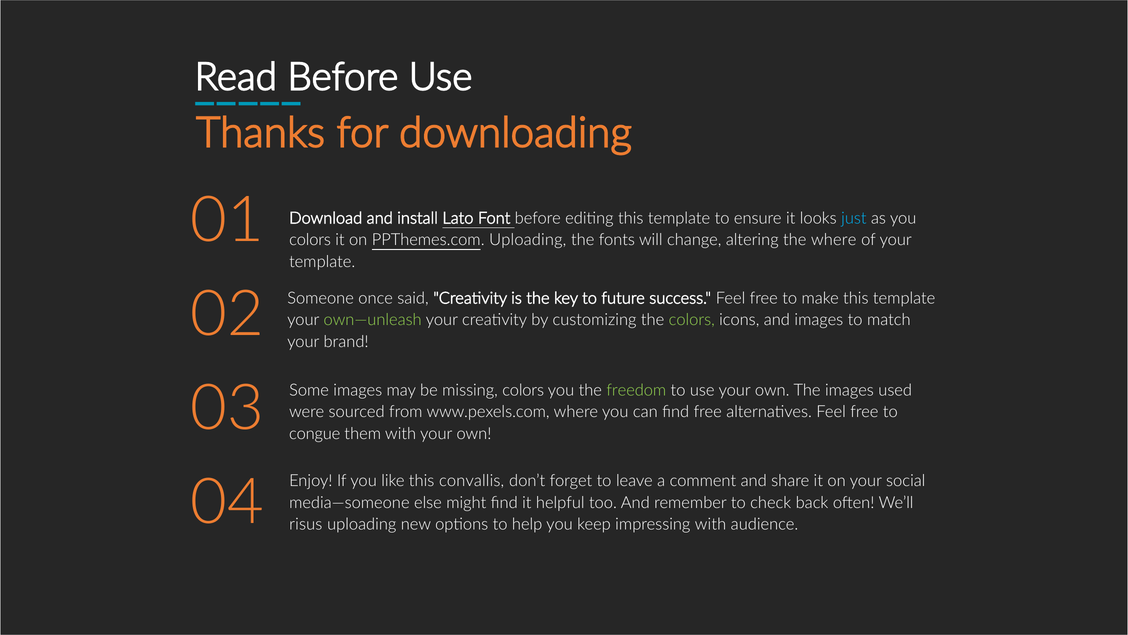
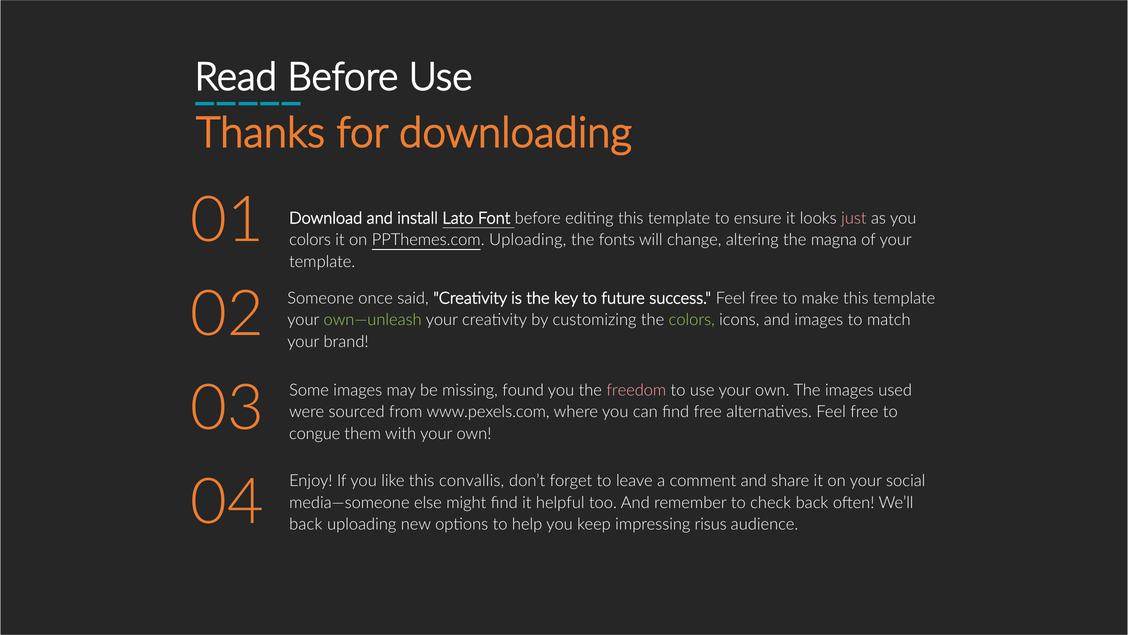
just colour: light blue -> pink
the where: where -> magna
missing colors: colors -> found
freedom colour: light green -> pink
risus at (306, 524): risus -> back
impressing with: with -> risus
